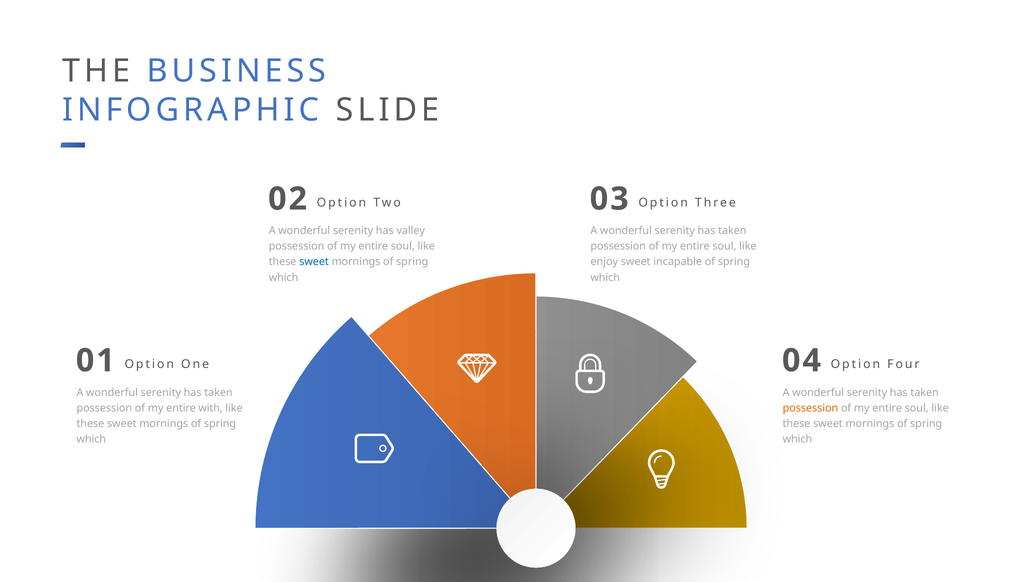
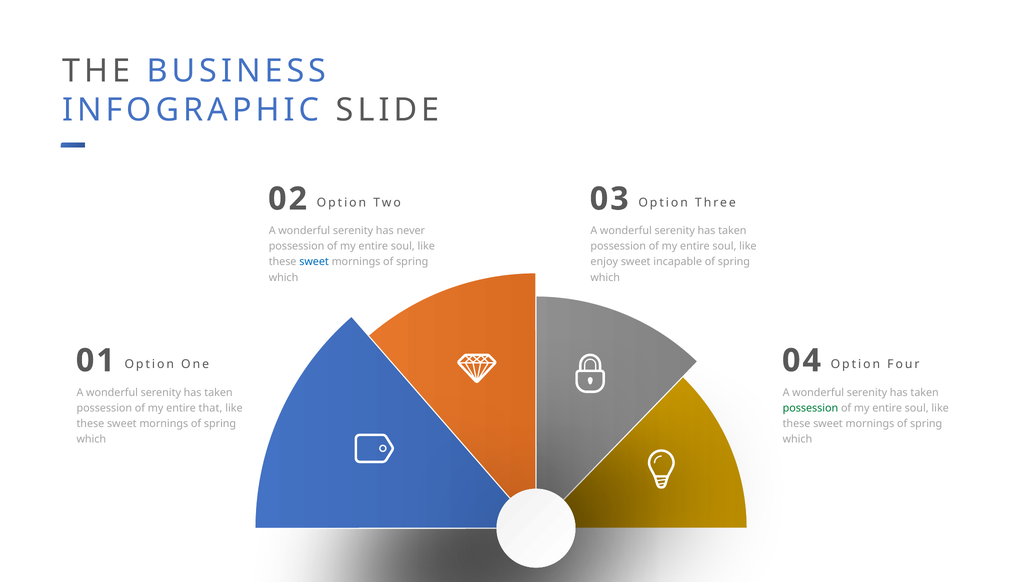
valley: valley -> never
with: with -> that
possession at (810, 408) colour: orange -> green
